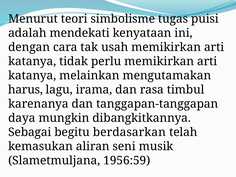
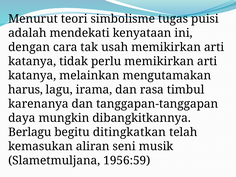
Sebagai: Sebagai -> Berlagu
berdasarkan: berdasarkan -> ditingkatkan
